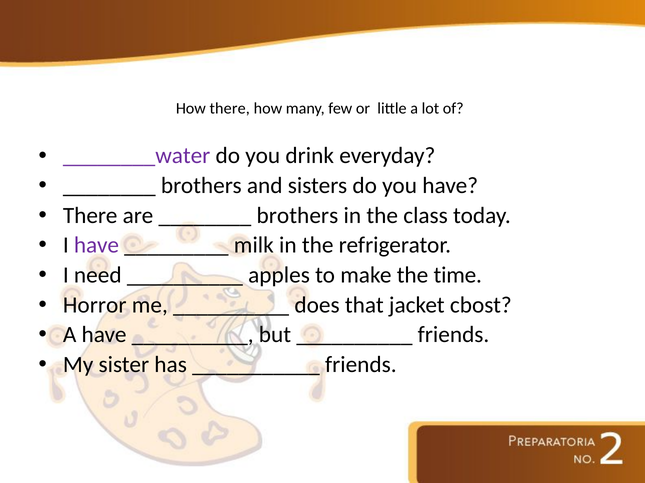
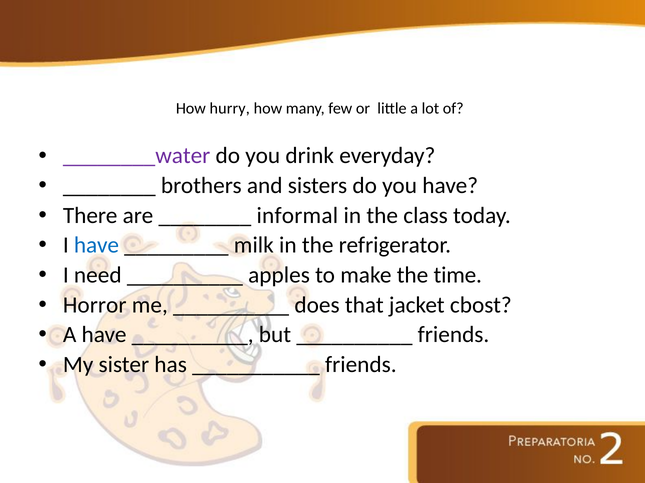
How there: there -> hurry
brothers at (297, 216): brothers -> informal
have at (96, 246) colour: purple -> blue
